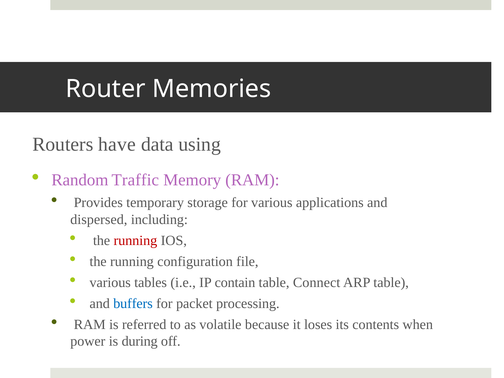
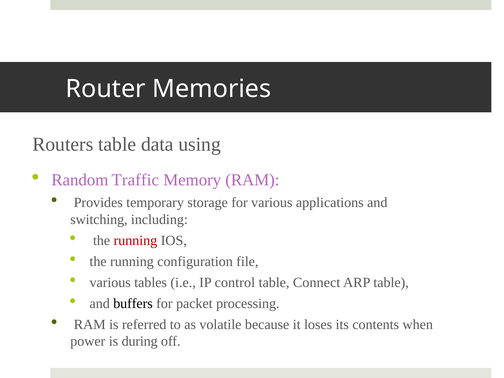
Routers have: have -> table
dispersed: dispersed -> switching
contain: contain -> control
buffers colour: blue -> black
